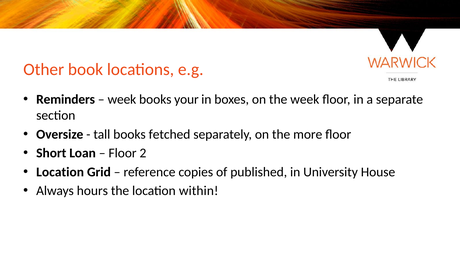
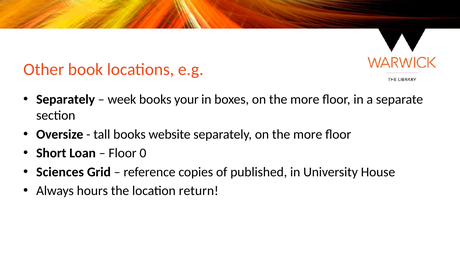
Reminders at (66, 99): Reminders -> Separately
boxes on the week: week -> more
fetched: fetched -> website
2: 2 -> 0
Location at (60, 172): Location -> Sciences
within: within -> return
